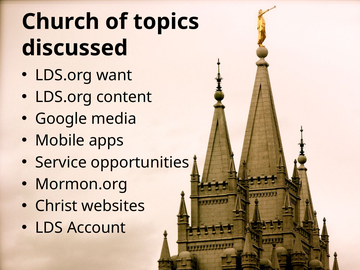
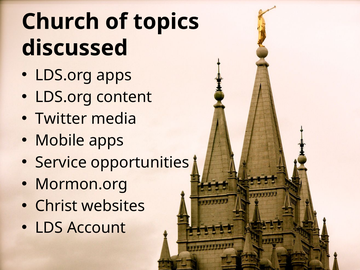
LDS.org want: want -> apps
Google: Google -> Twitter
